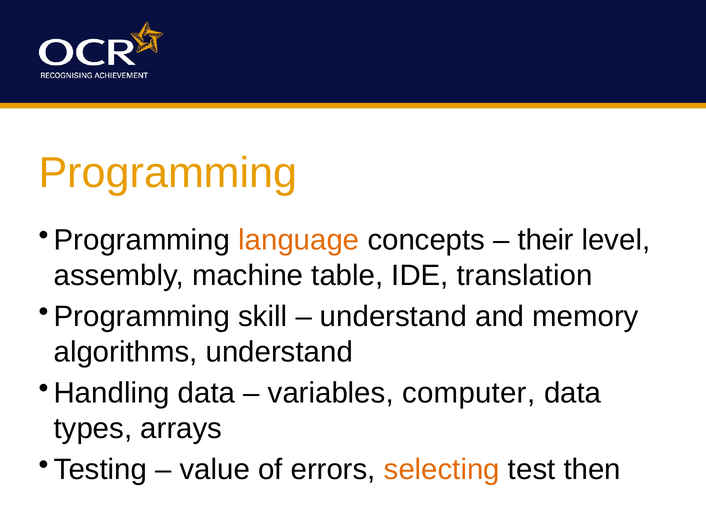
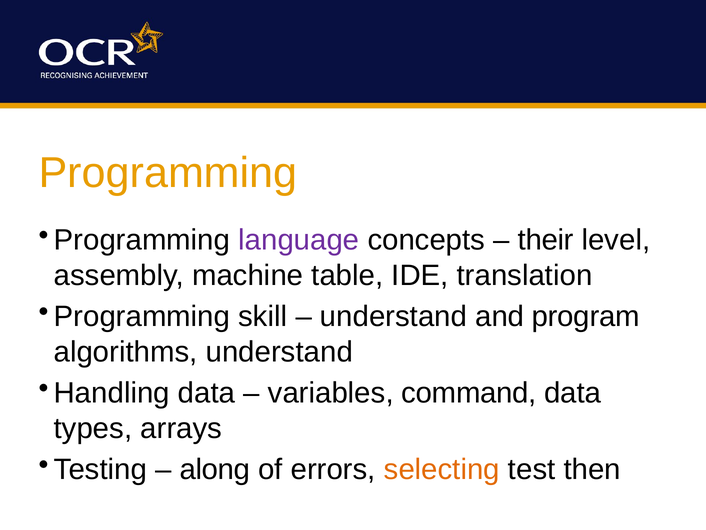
language colour: orange -> purple
memory: memory -> program
computer: computer -> command
value: value -> along
